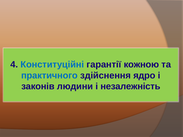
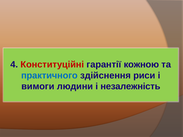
Конституційні colour: blue -> red
ядро: ядро -> риси
законів: законів -> вимоги
